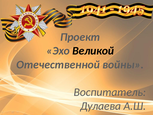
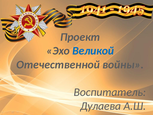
Великой colour: black -> blue
